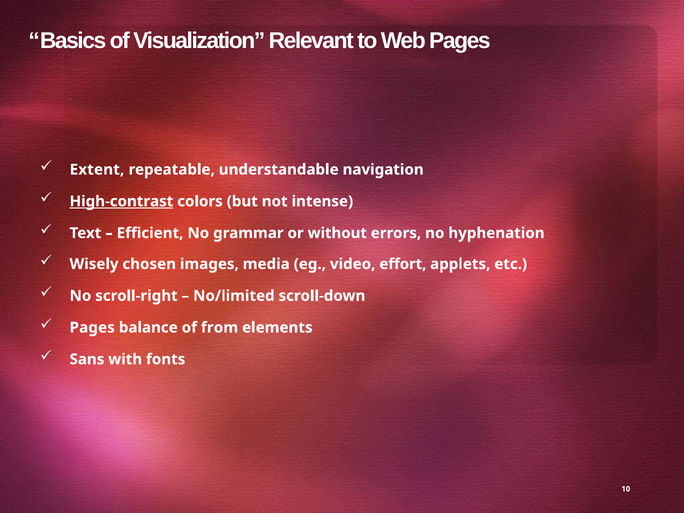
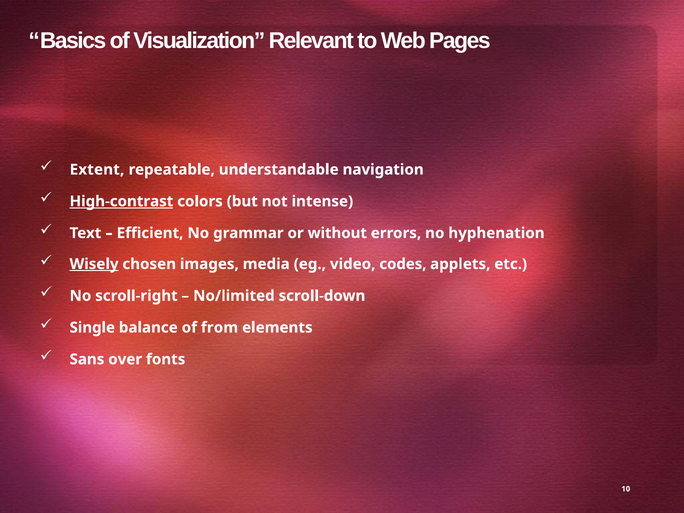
Wisely underline: none -> present
effort: effort -> codes
Pages at (92, 328): Pages -> Single
with: with -> over
